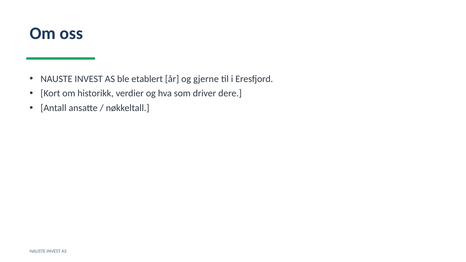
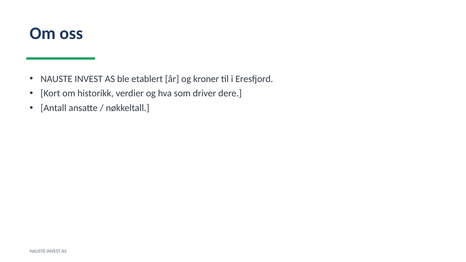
gjerne: gjerne -> kroner
